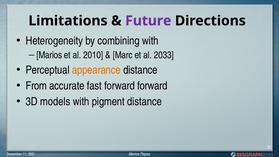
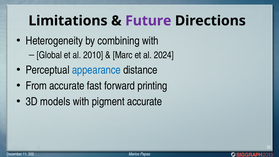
Marios at (49, 55): Marios -> Global
2033: 2033 -> 2024
appearance colour: orange -> blue
forward forward: forward -> printing
pigment distance: distance -> accurate
